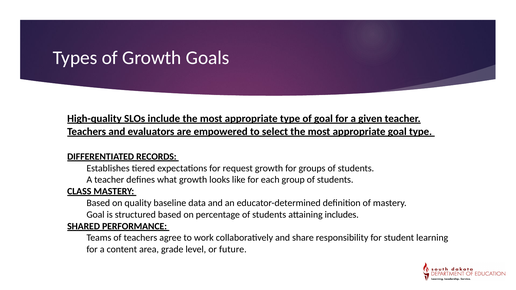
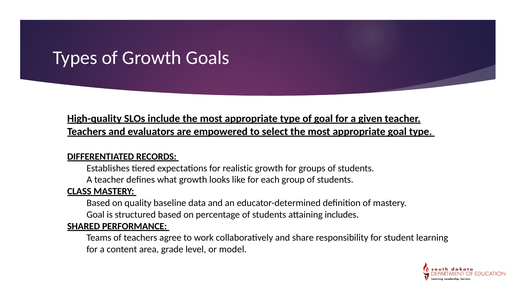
request: request -> realistic
future: future -> model
